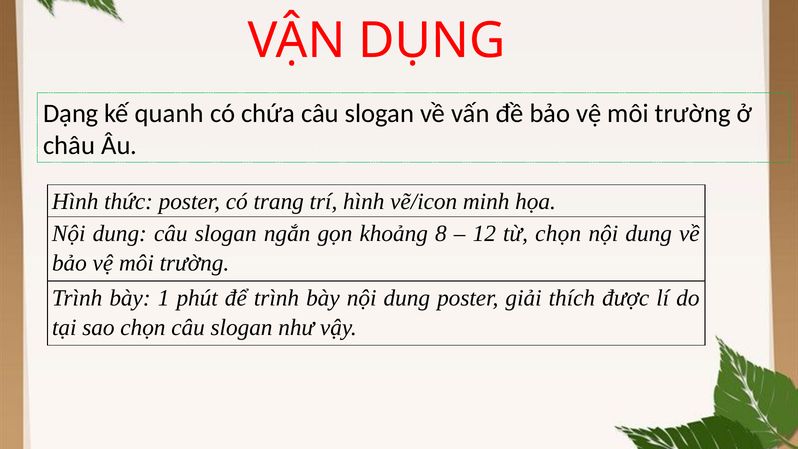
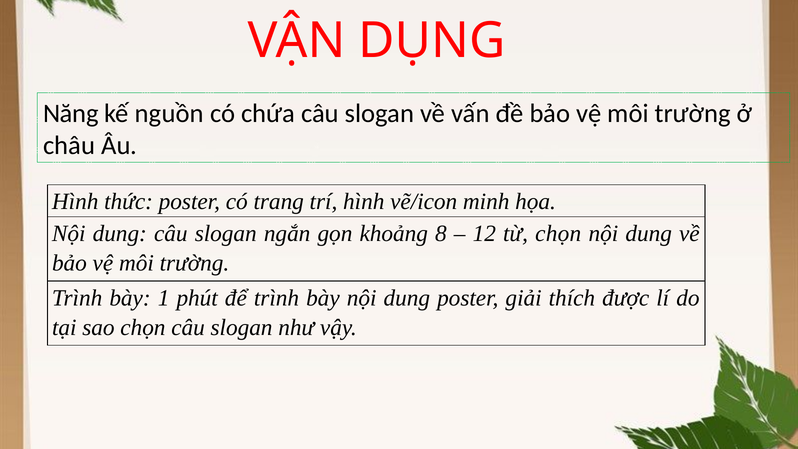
Dạng: Dạng -> Năng
quanh: quanh -> nguồn
